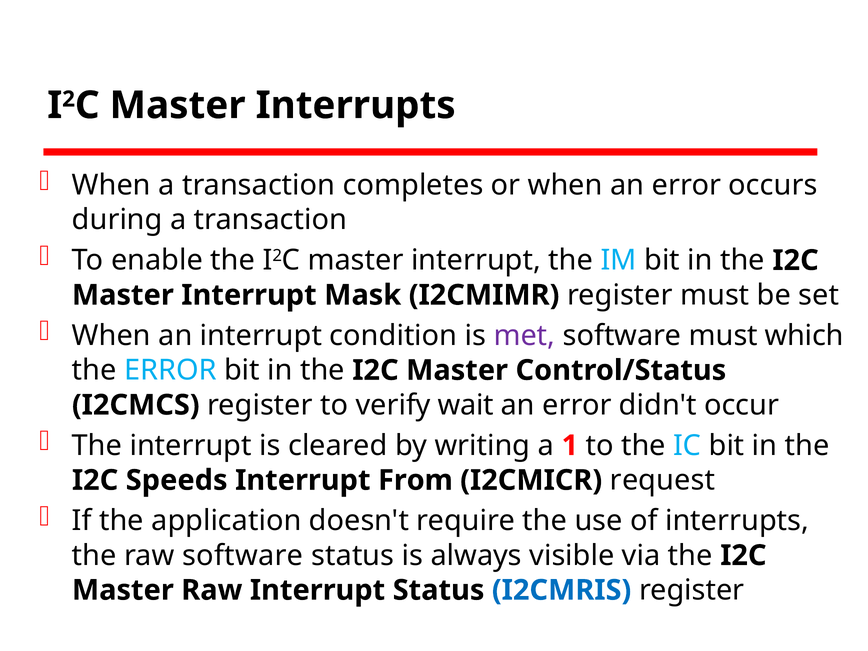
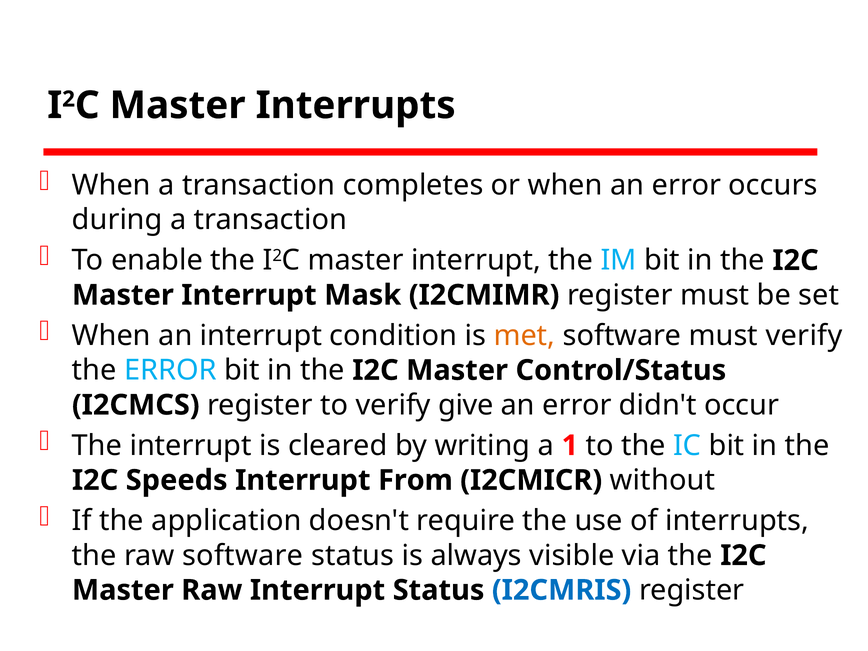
met colour: purple -> orange
must which: which -> verify
wait: wait -> give
request: request -> without
